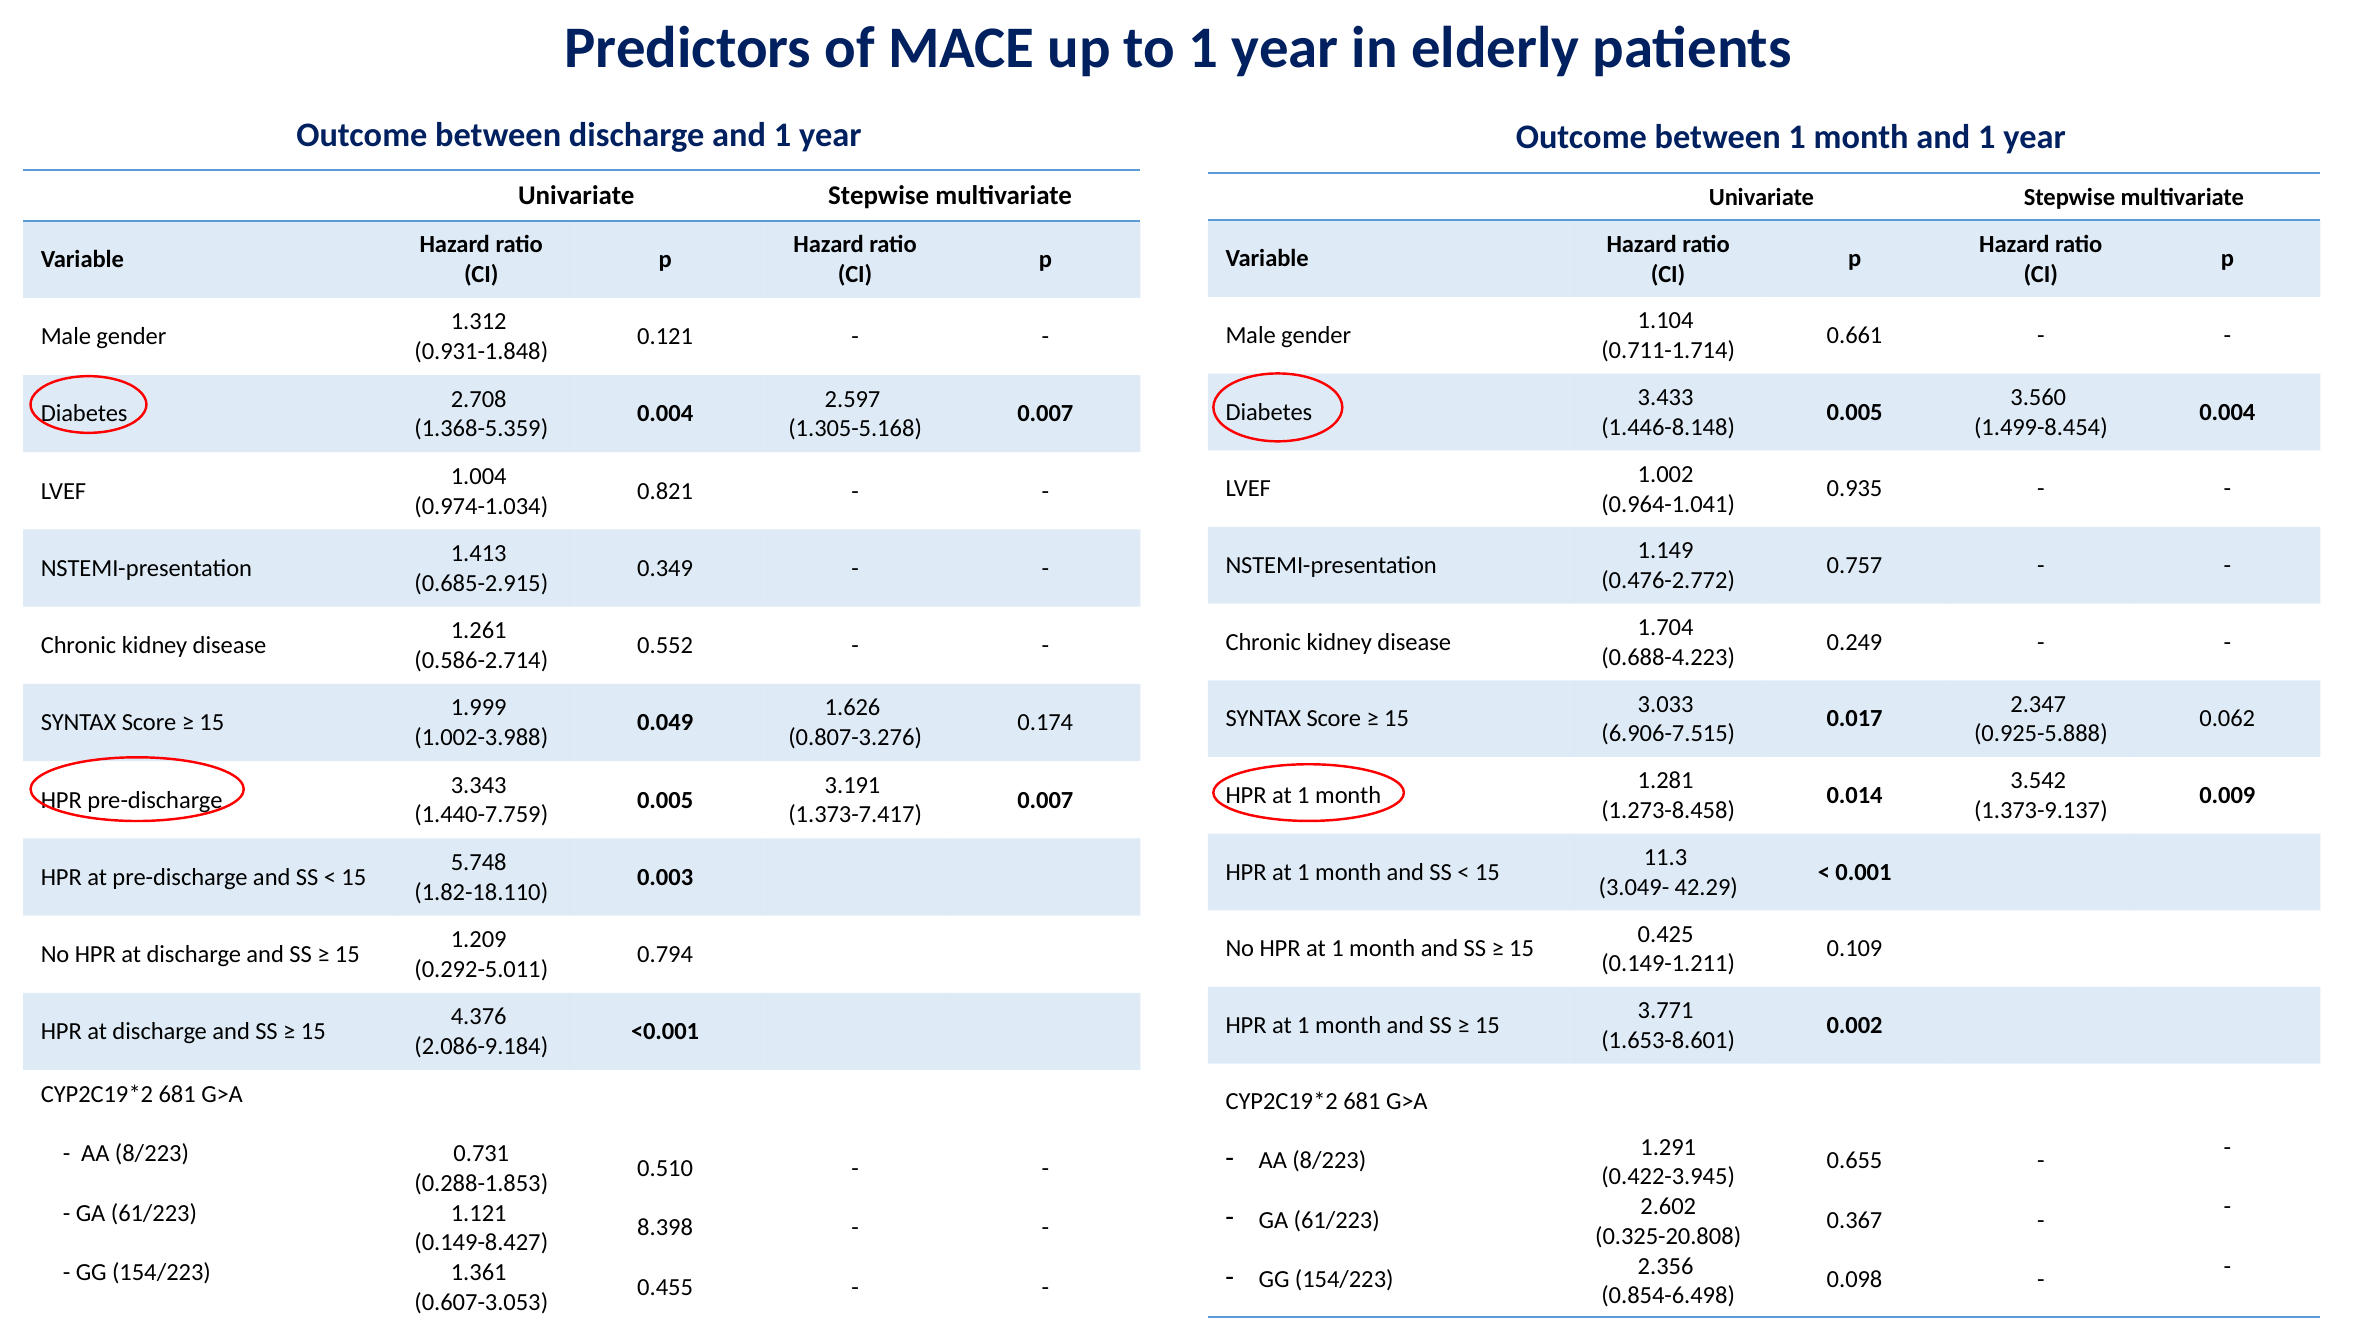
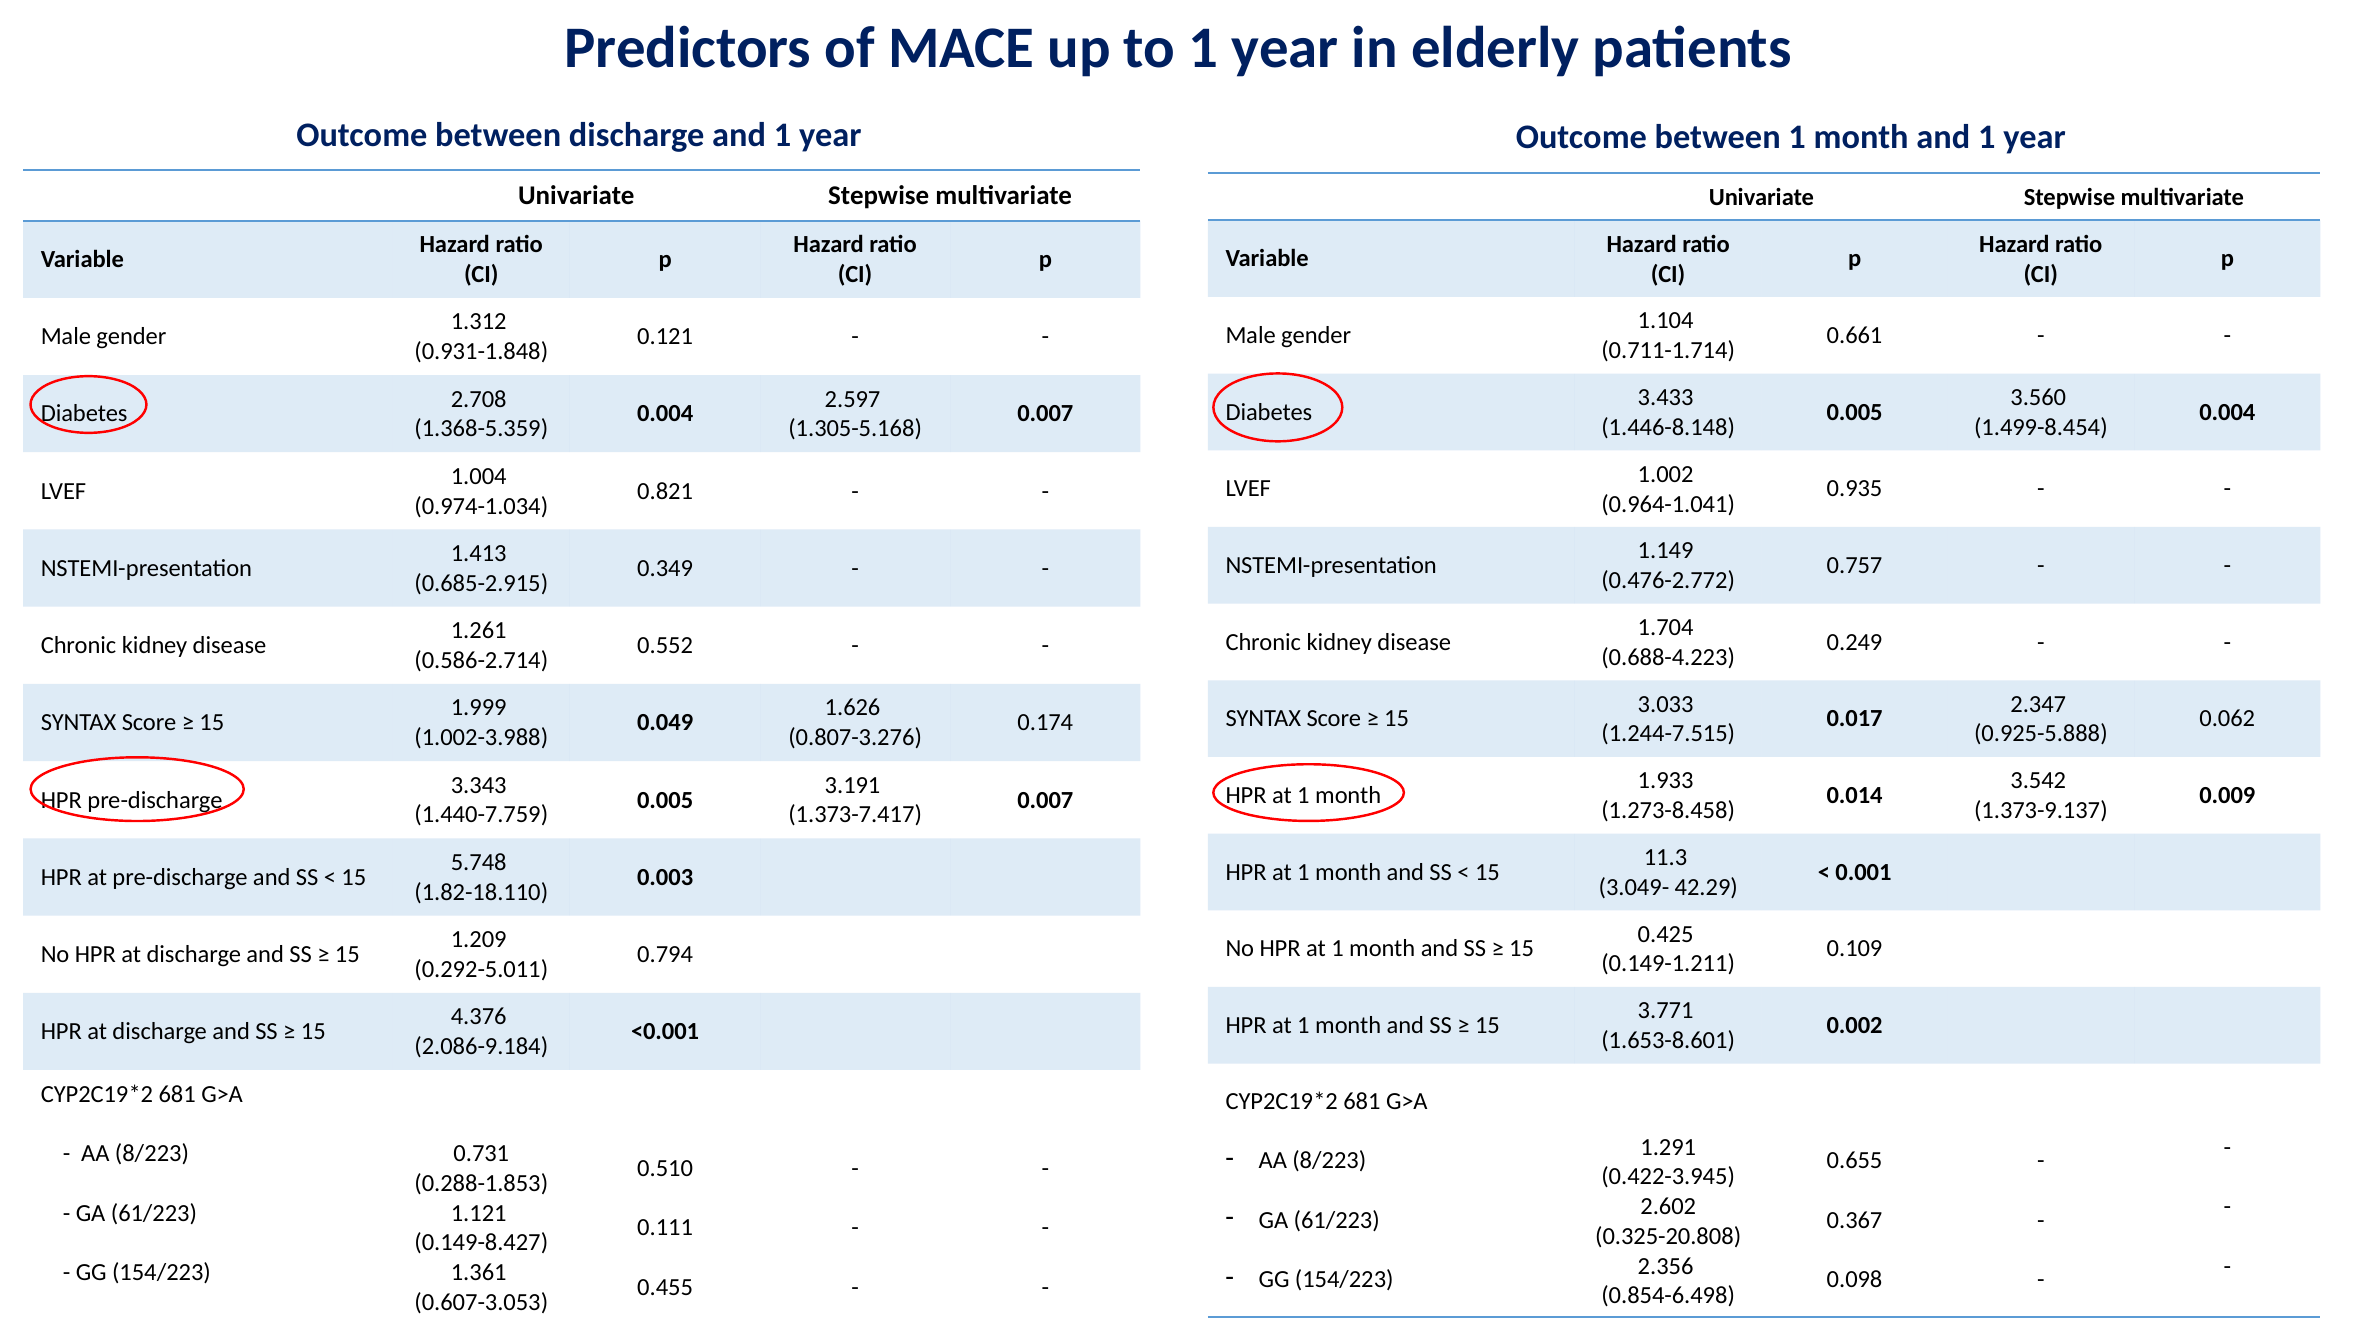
6.906-7.515: 6.906-7.515 -> 1.244-7.515
1.281: 1.281 -> 1.933
8.398: 8.398 -> 0.111
